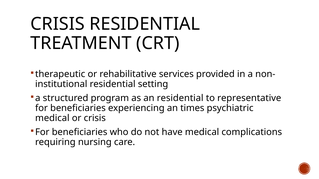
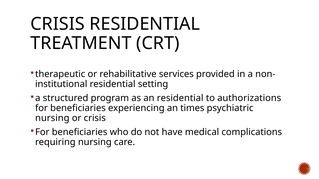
representative: representative -> authorizations
medical at (52, 118): medical -> nursing
